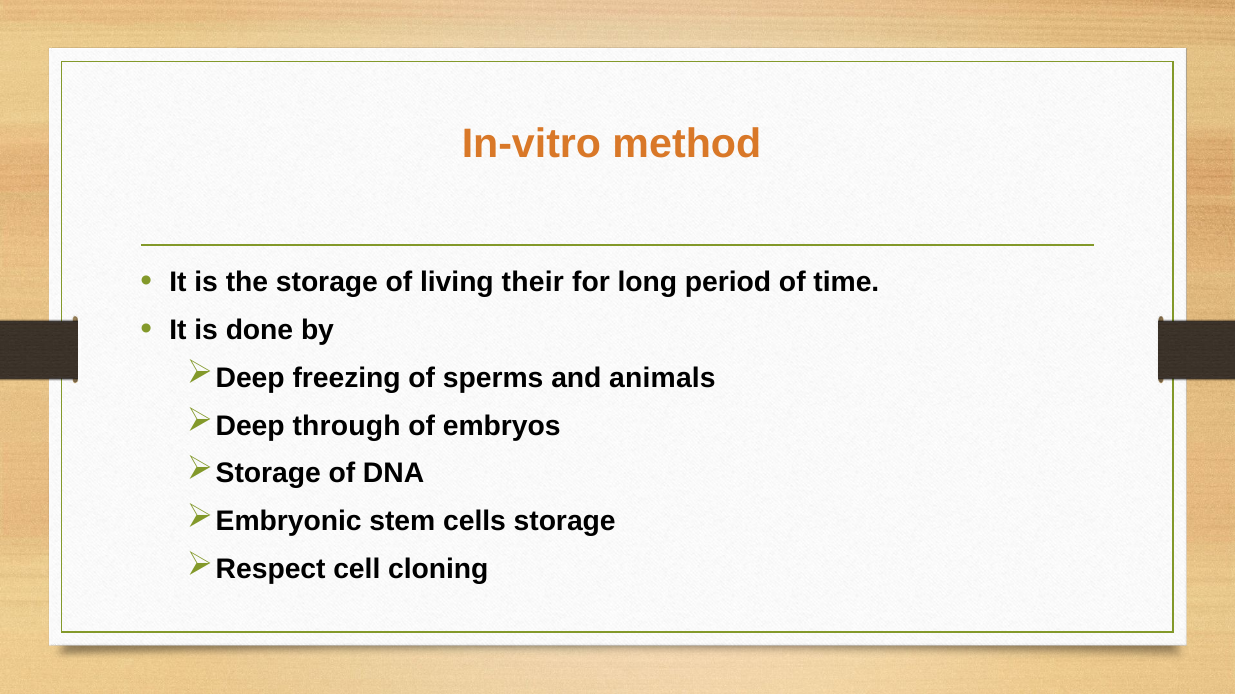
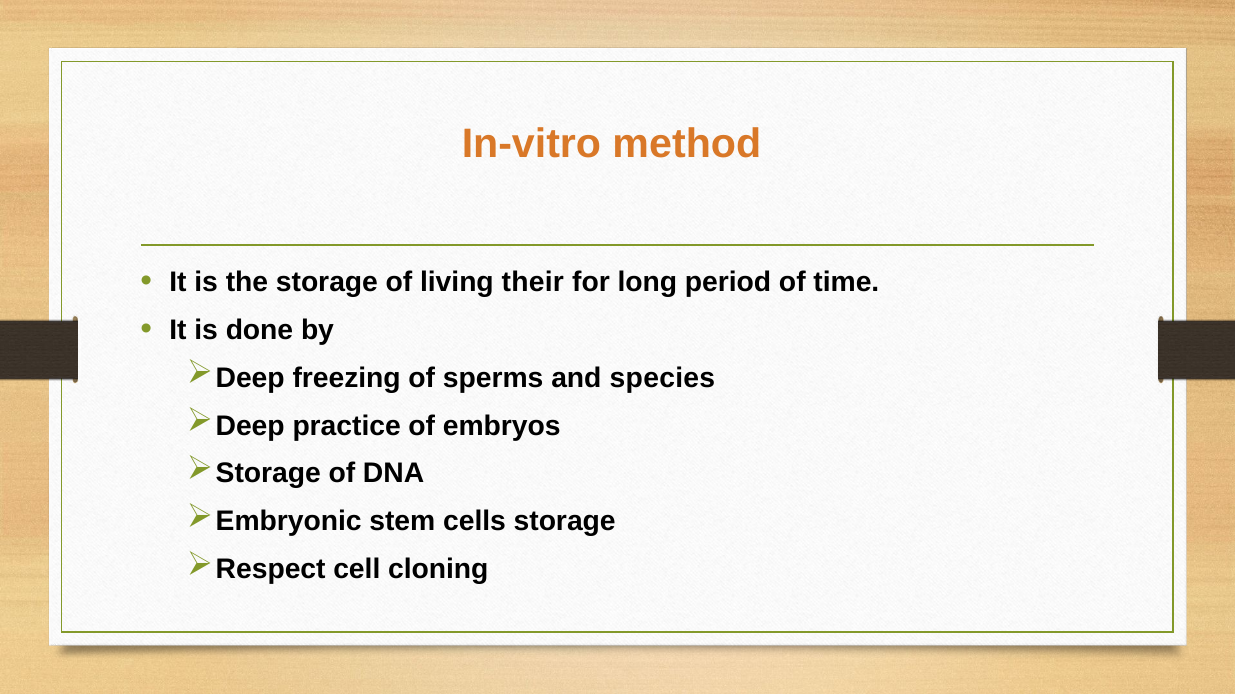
animals: animals -> species
through: through -> practice
